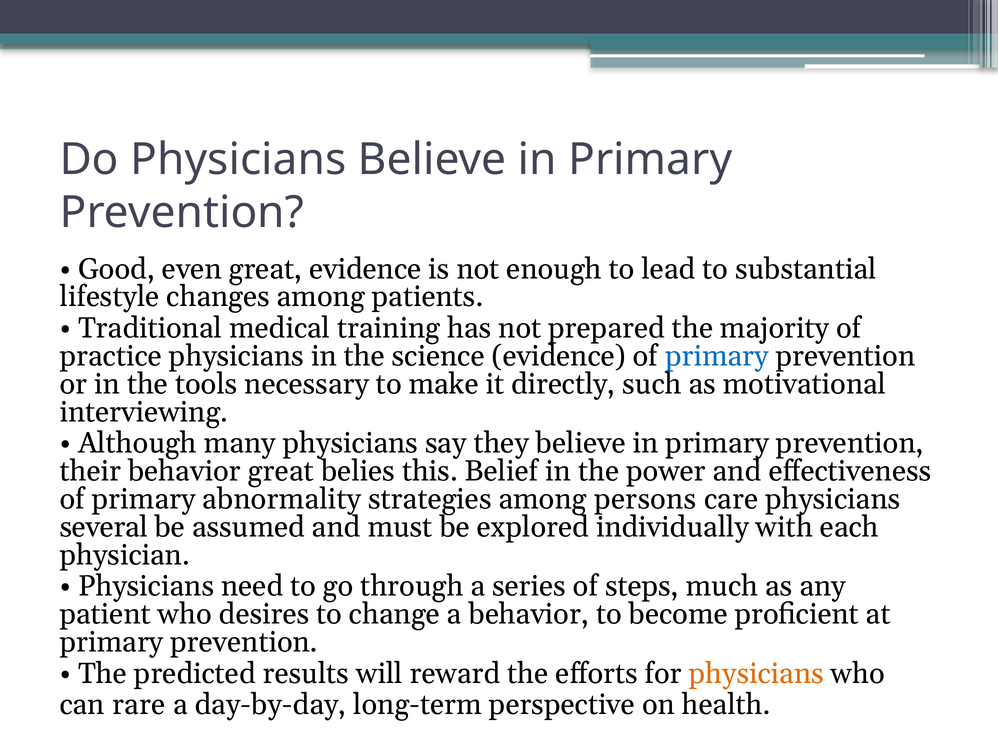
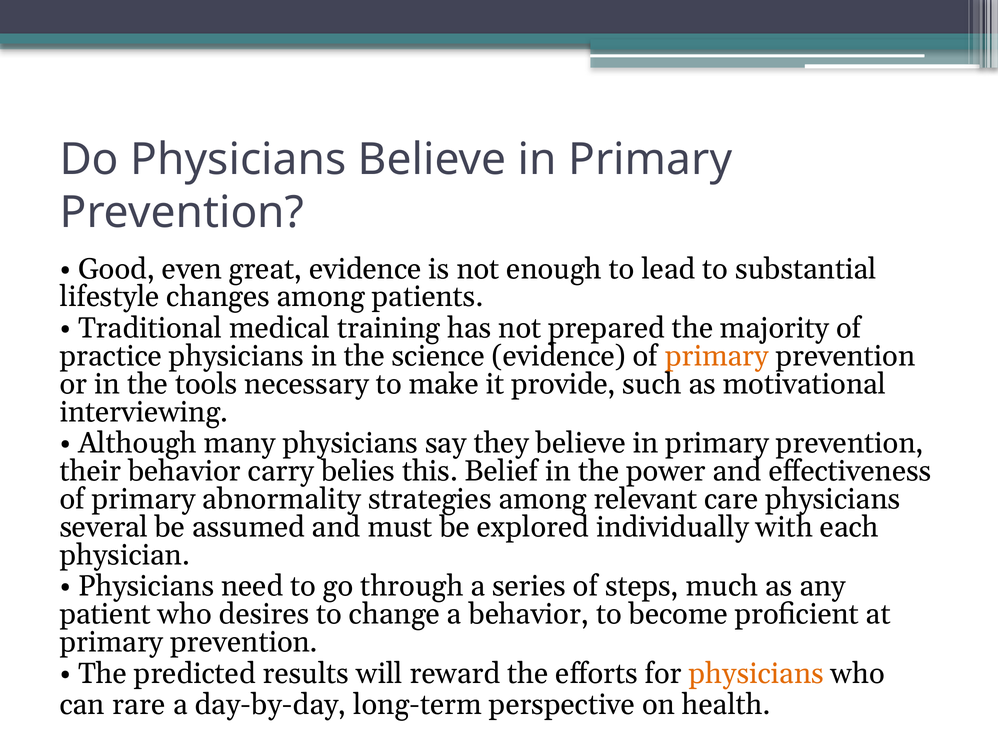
primary at (717, 356) colour: blue -> orange
directly: directly -> provide
behavior great: great -> carry
persons: persons -> relevant
